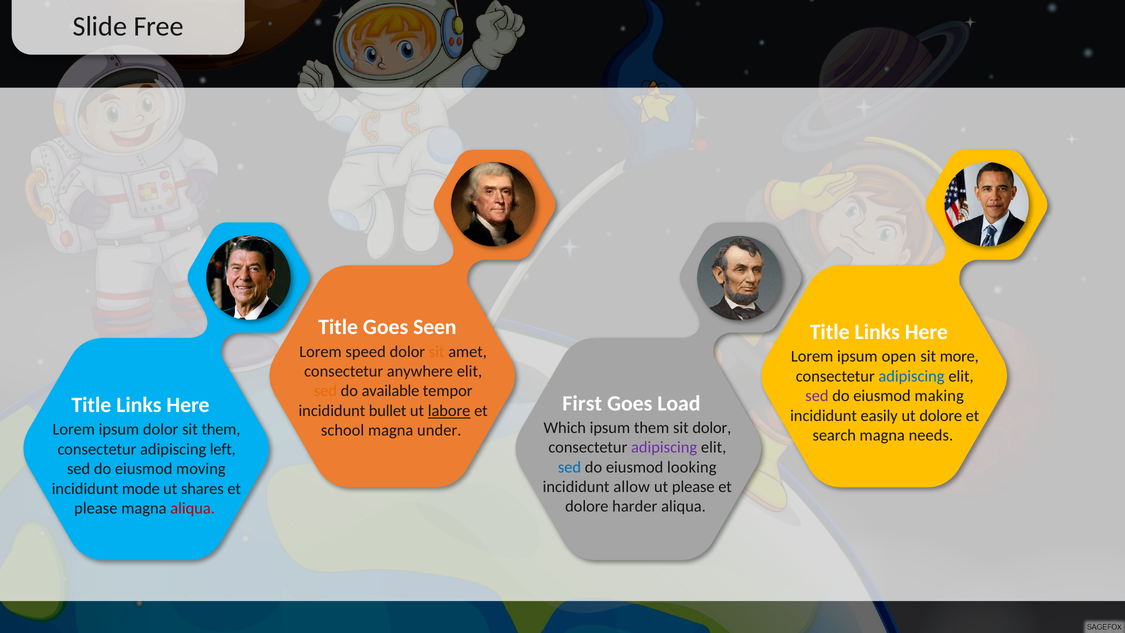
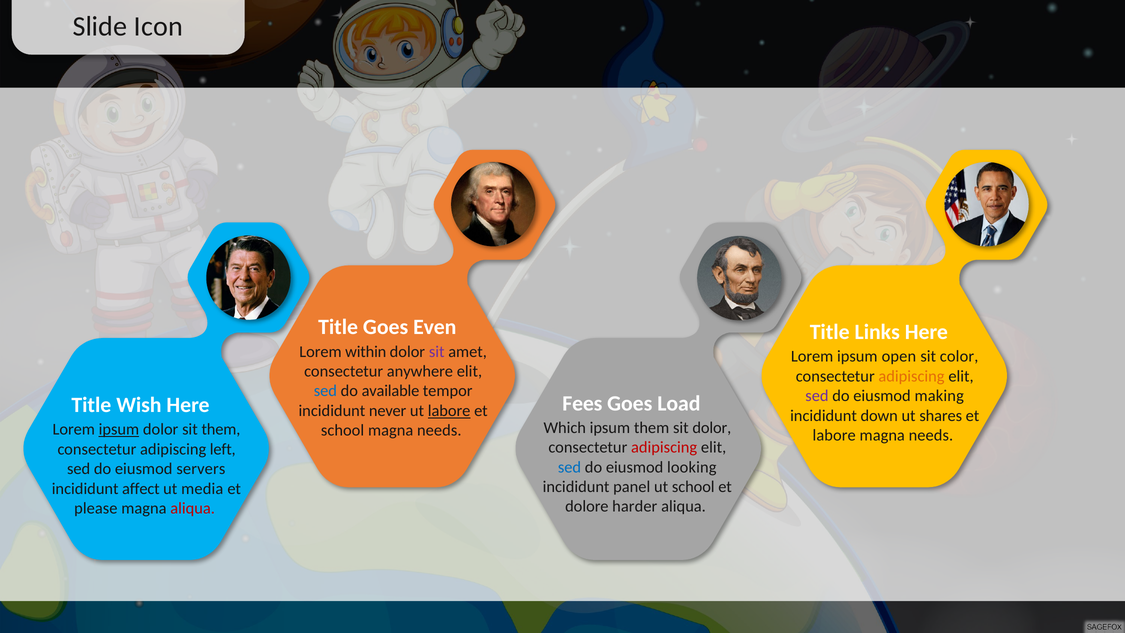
Free: Free -> Icon
Seen: Seen -> Even
speed: speed -> within
sit at (437, 351) colour: orange -> purple
more: more -> color
adipiscing at (912, 376) colour: blue -> orange
sed at (325, 391) colour: orange -> blue
First: First -> Fees
Links at (139, 405): Links -> Wish
bullet: bullet -> never
easily: easily -> down
ut dolore: dolore -> shares
ipsum at (119, 429) underline: none -> present
under at (439, 430): under -> needs
search at (834, 435): search -> labore
adipiscing at (664, 447) colour: purple -> red
moving: moving -> servers
allow: allow -> panel
ut please: please -> school
mode: mode -> affect
shares: shares -> media
